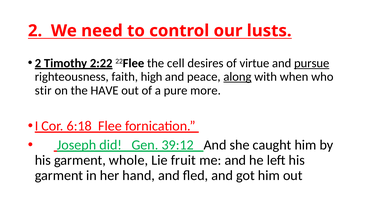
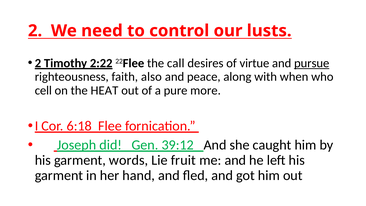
cell: cell -> call
high: high -> also
along underline: present -> none
stir: stir -> cell
HAVE: HAVE -> HEAT
whole: whole -> words
